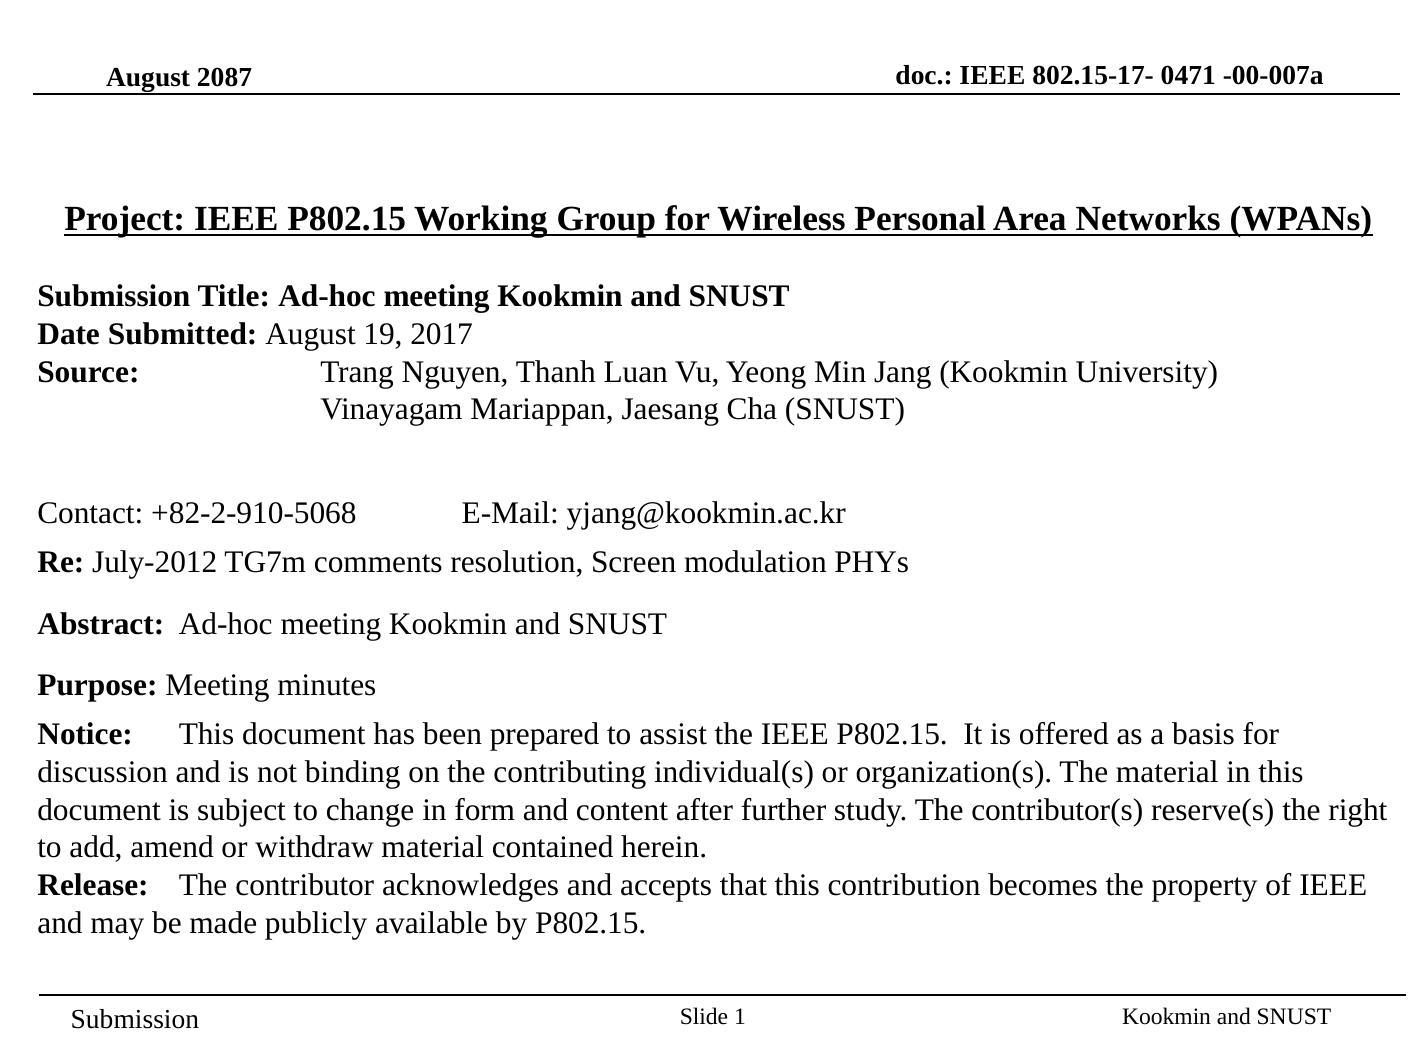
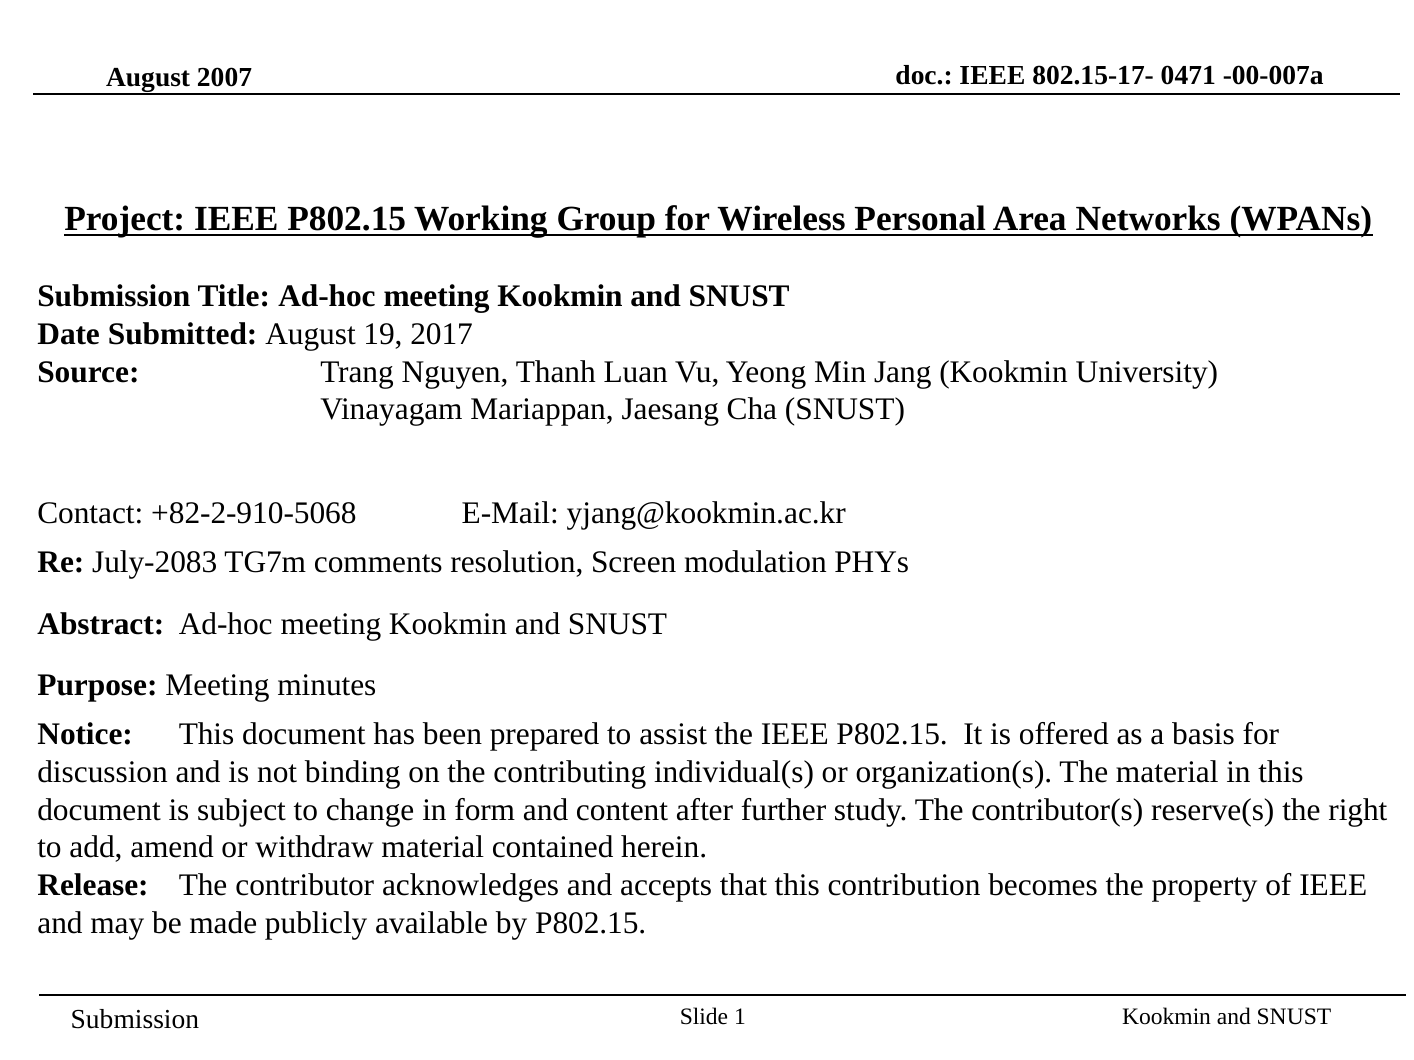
2087: 2087 -> 2007
July-2012: July-2012 -> July-2083
